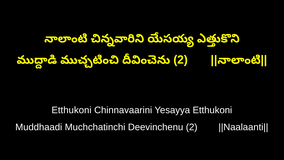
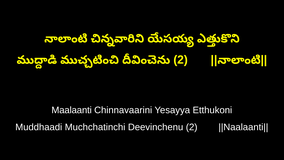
Etthukoni at (72, 110): Etthukoni -> Maalaanti
